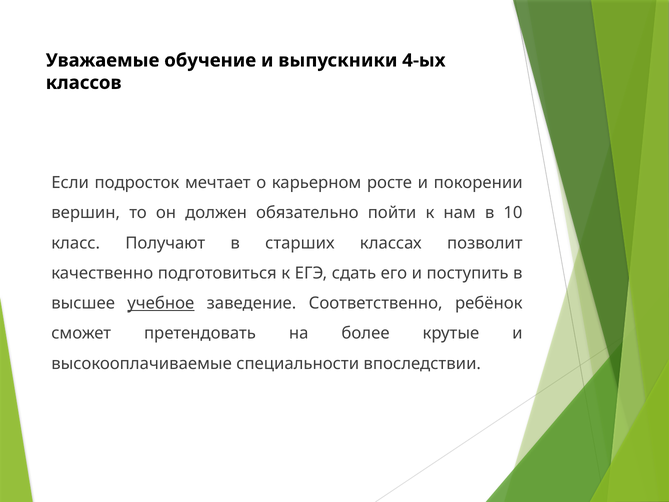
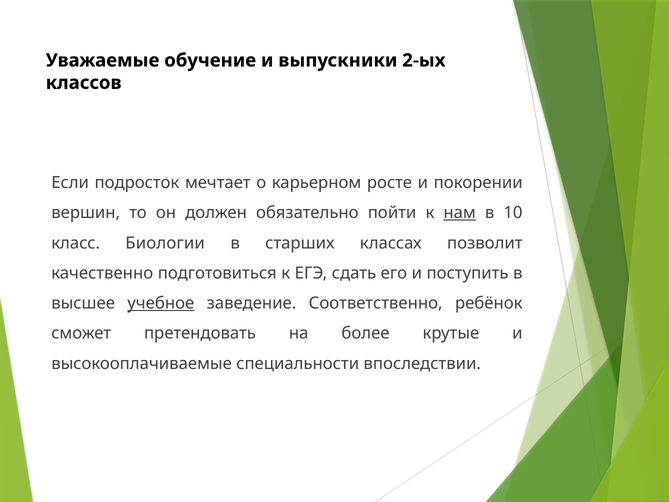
4-ых: 4-ых -> 2-ых
нам underline: none -> present
Получают: Получают -> Биологии
